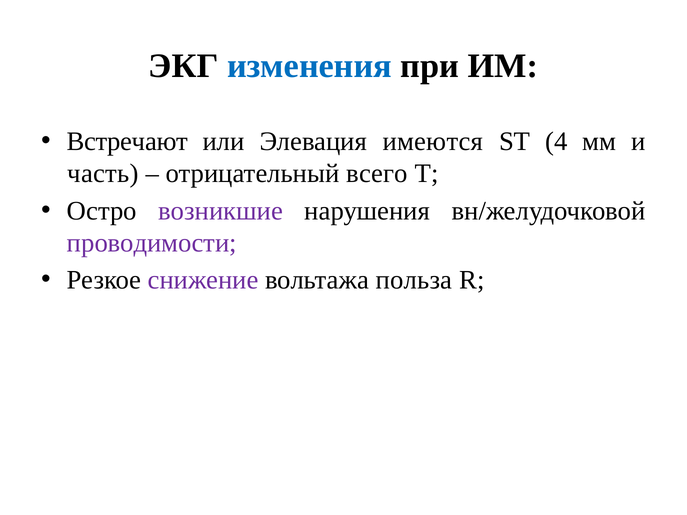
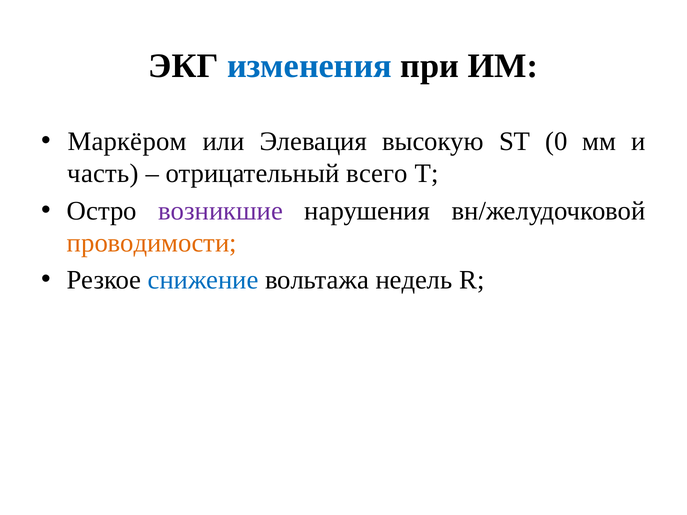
Встречают: Встречают -> Маркёром
имеются: имеются -> высокую
4: 4 -> 0
проводимости colour: purple -> orange
снижение colour: purple -> blue
польза: польза -> недель
